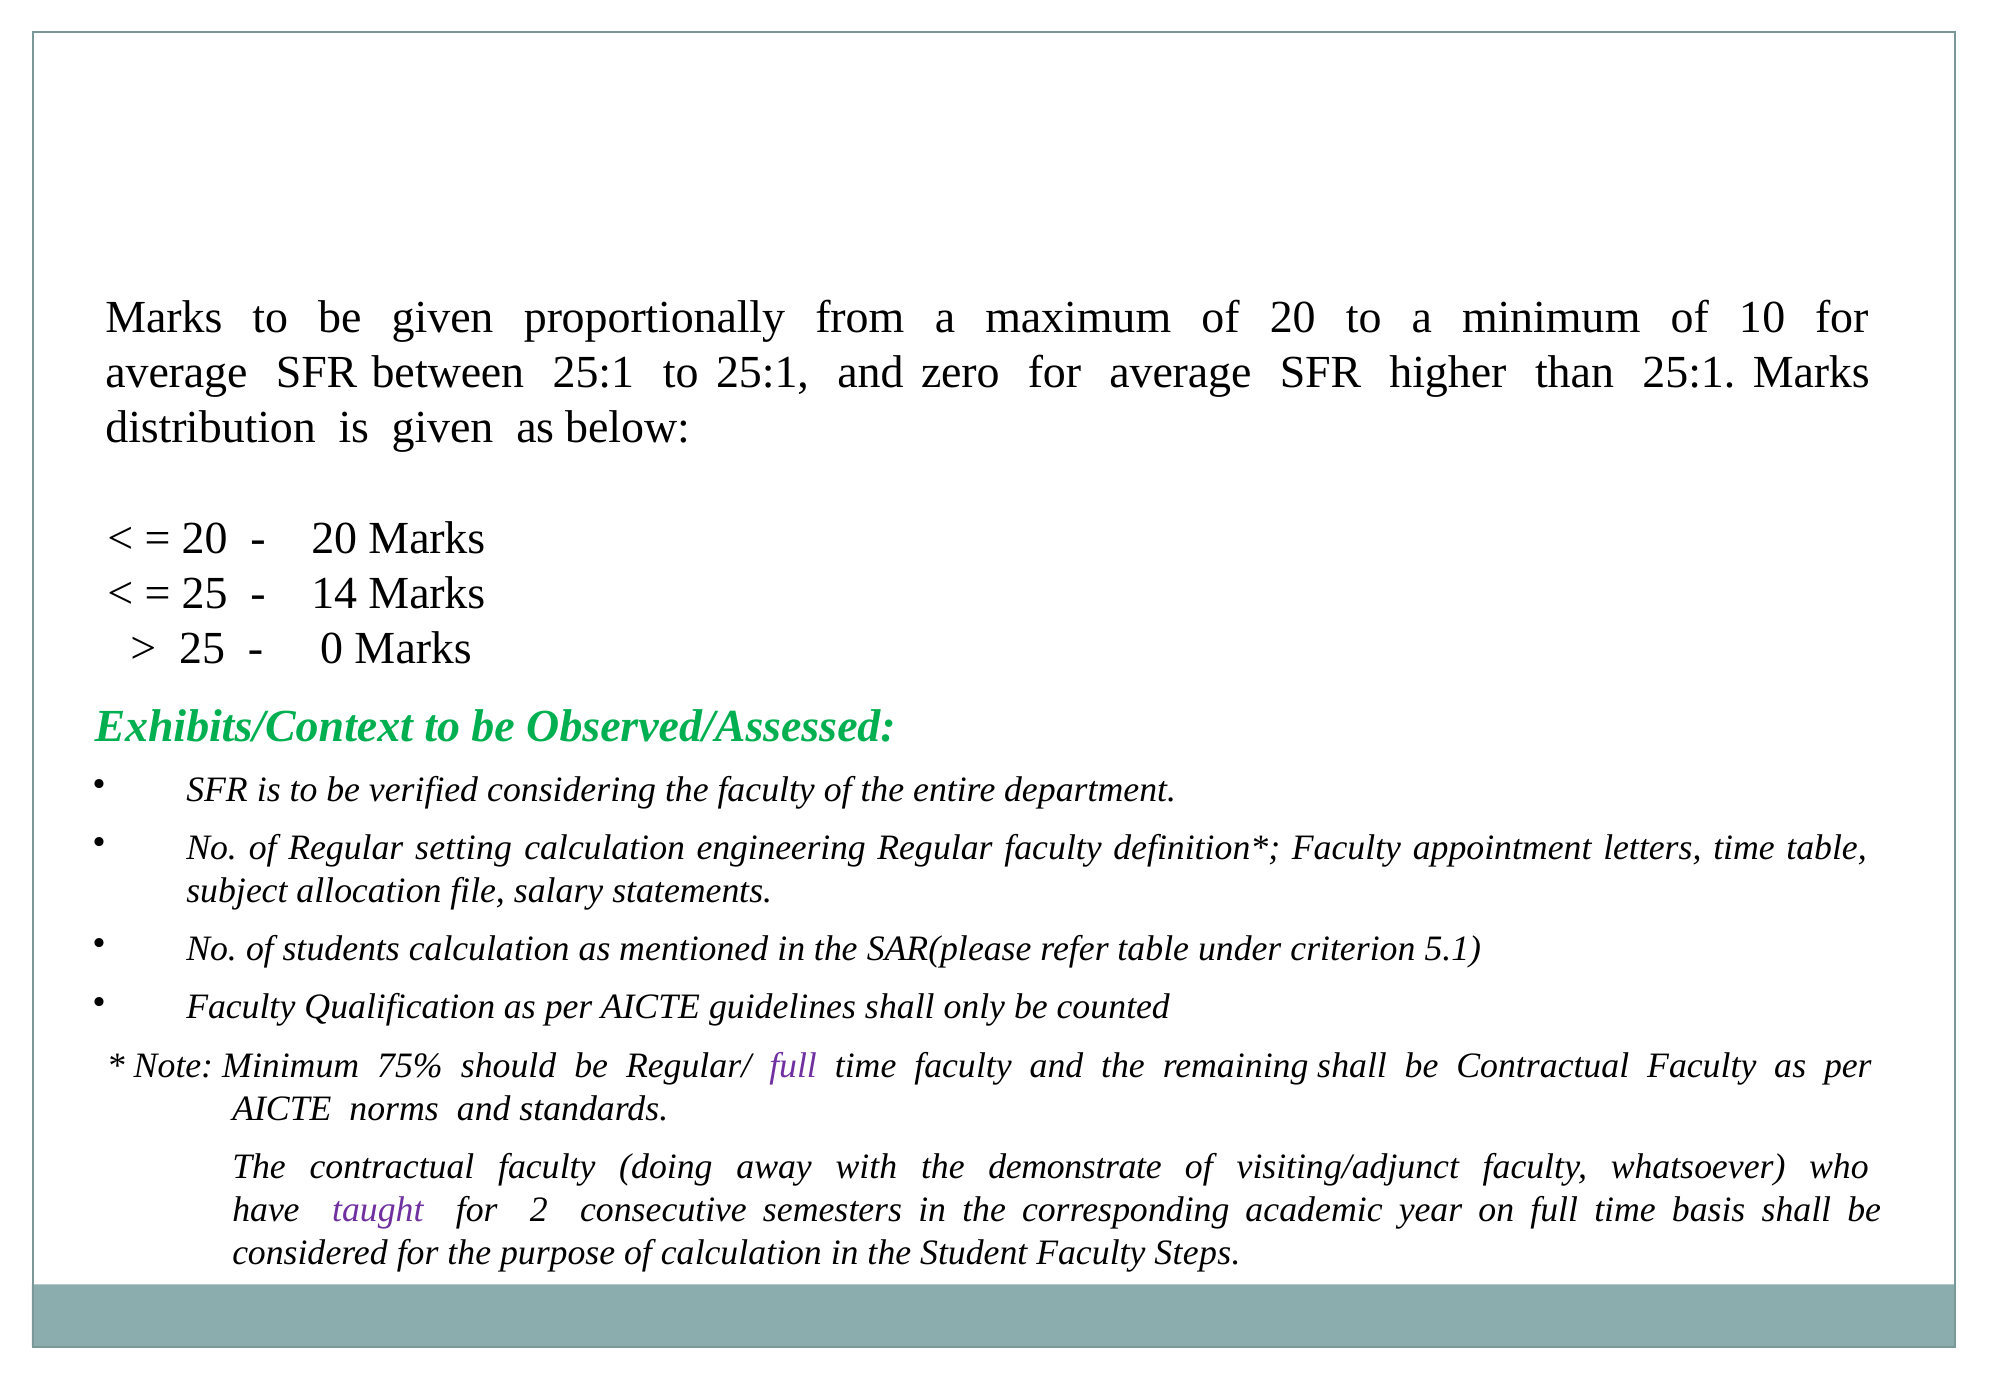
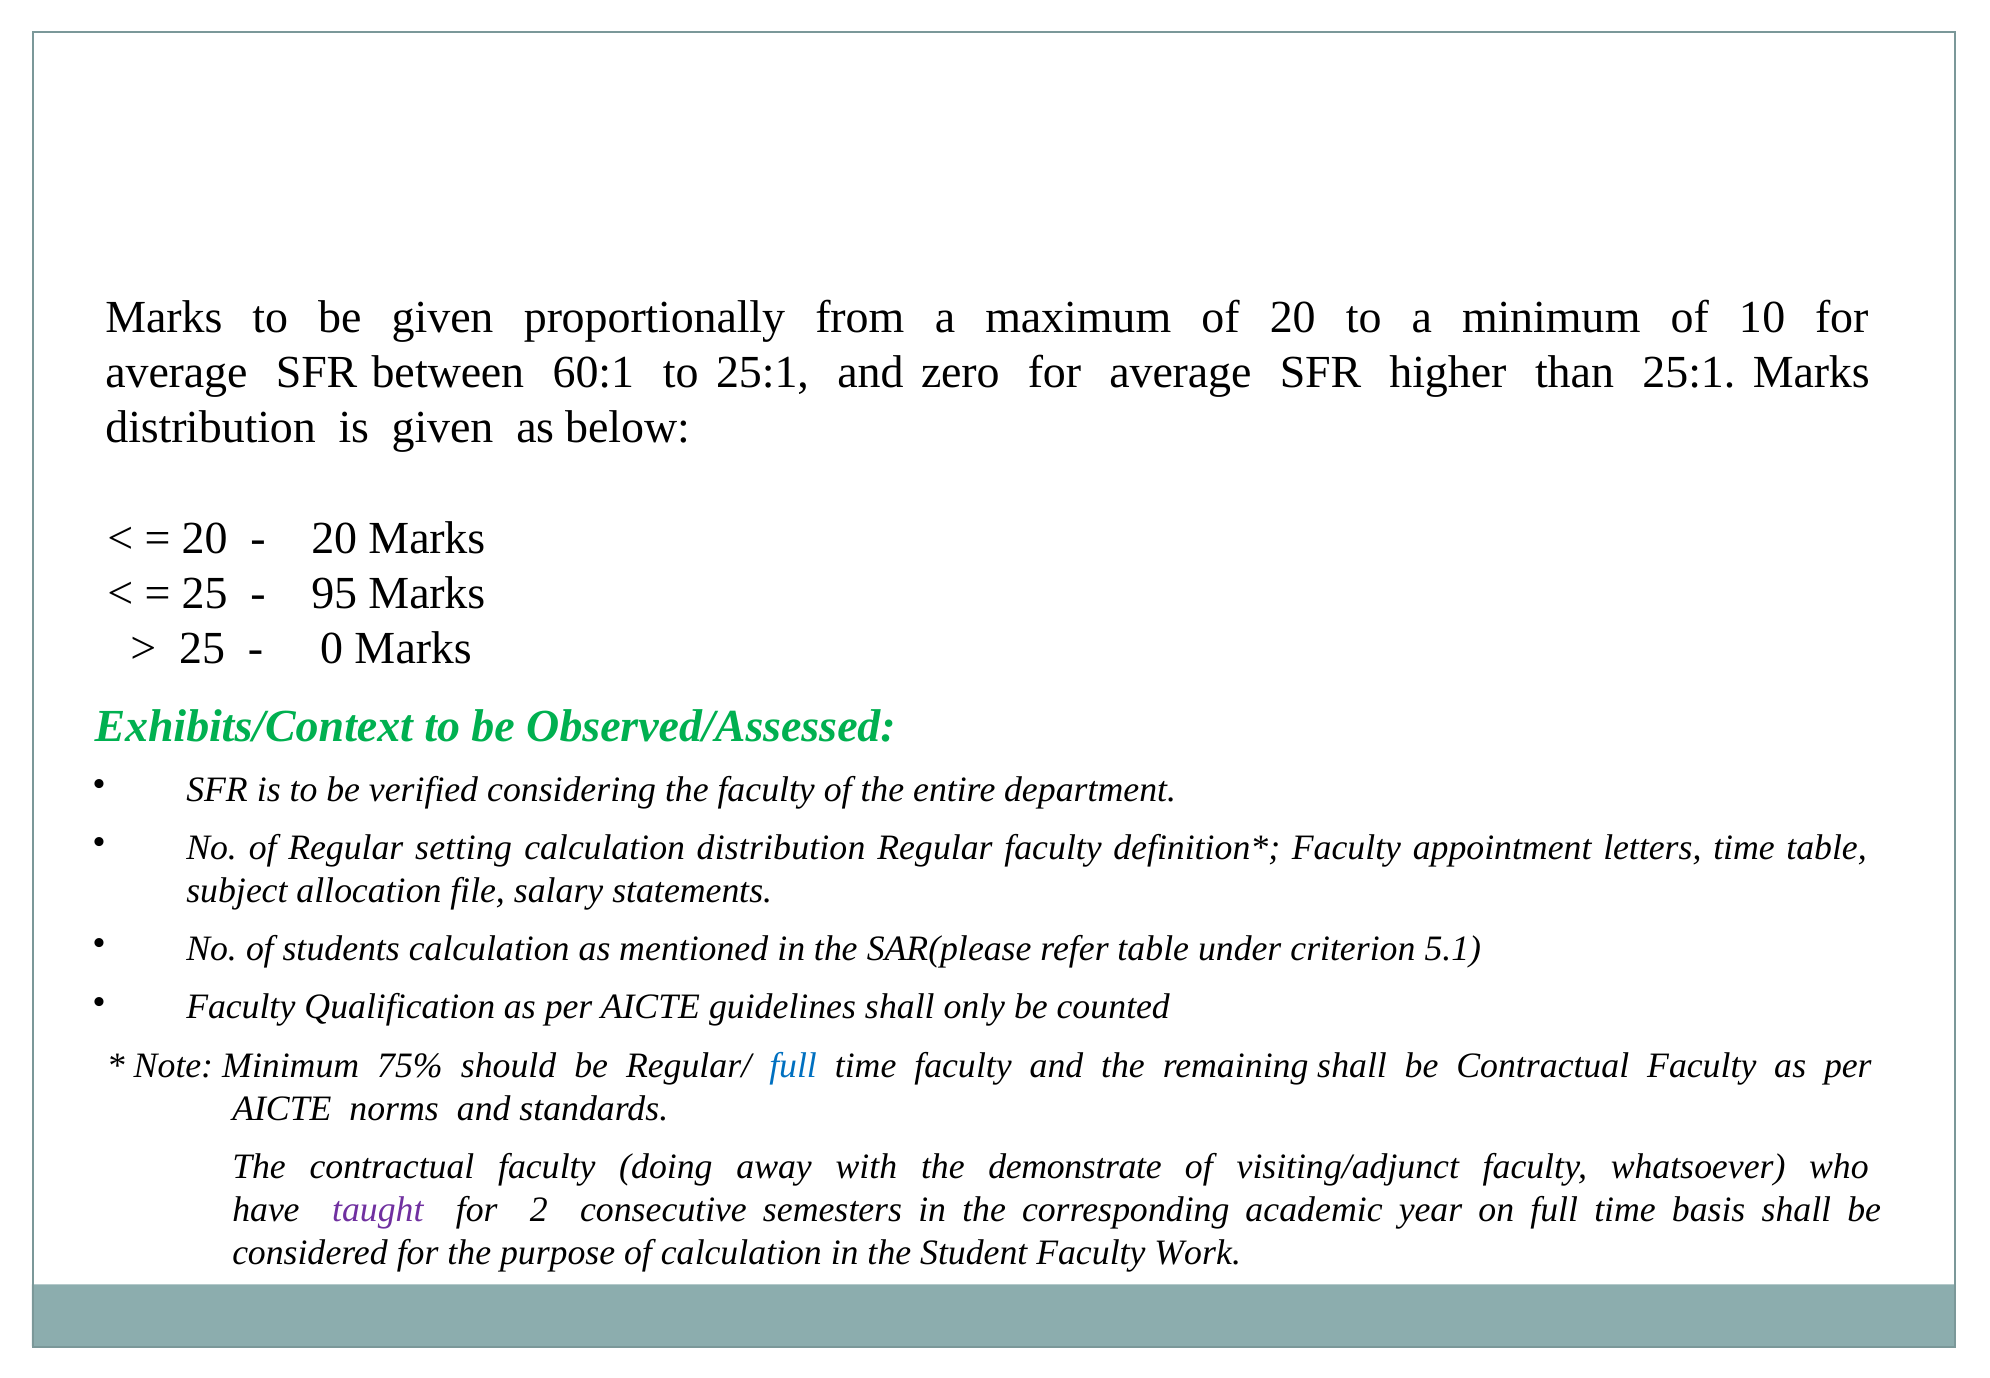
between 25:1: 25:1 -> 60:1
14: 14 -> 95
calculation engineering: engineering -> distribution
full at (793, 1065) colour: purple -> blue
Steps: Steps -> Work
